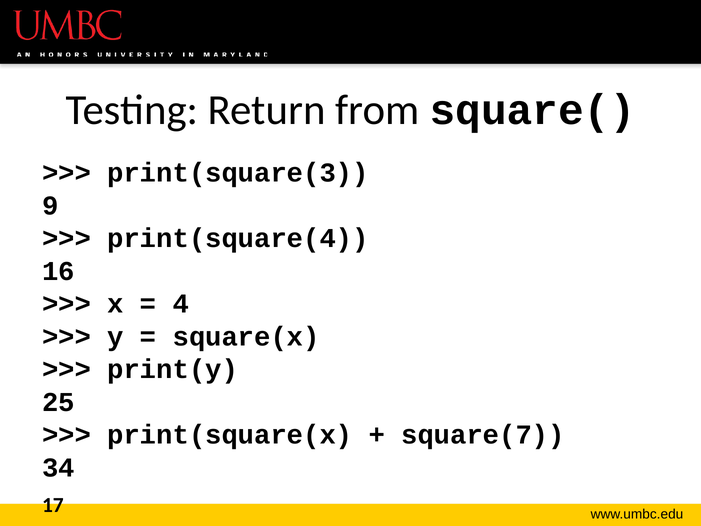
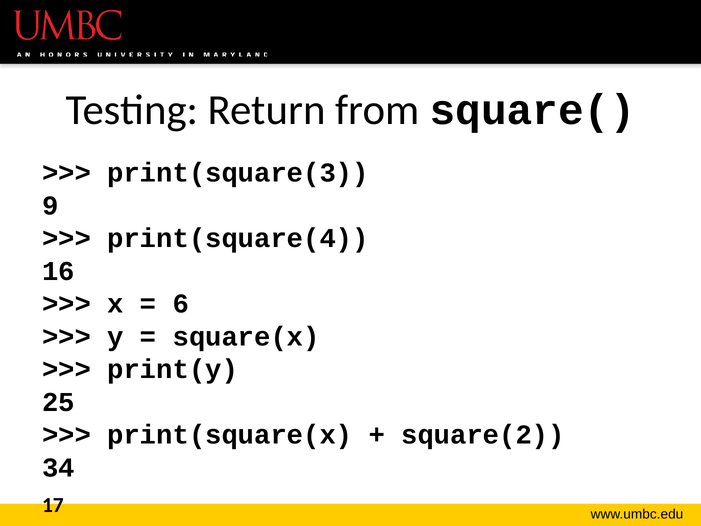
4: 4 -> 6
square(7: square(7 -> square(2
